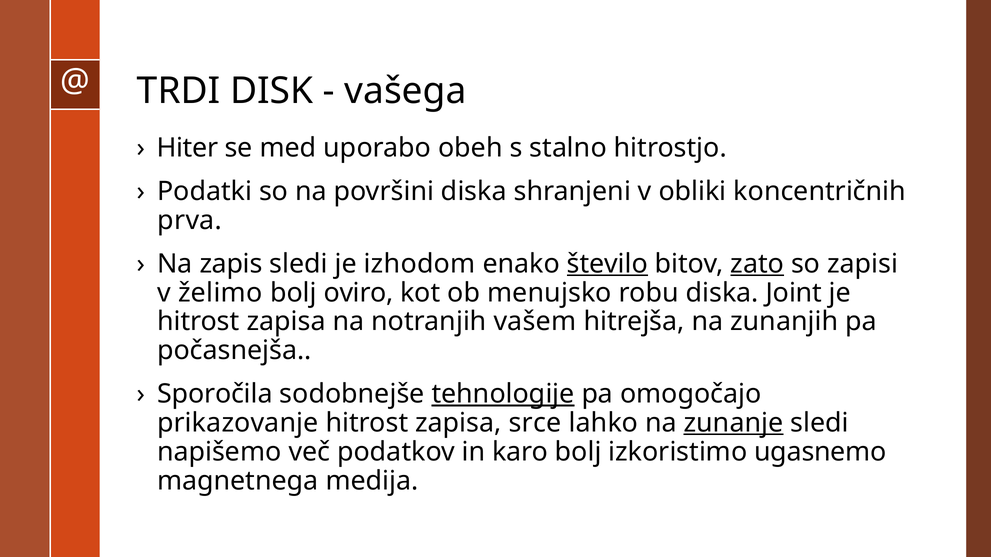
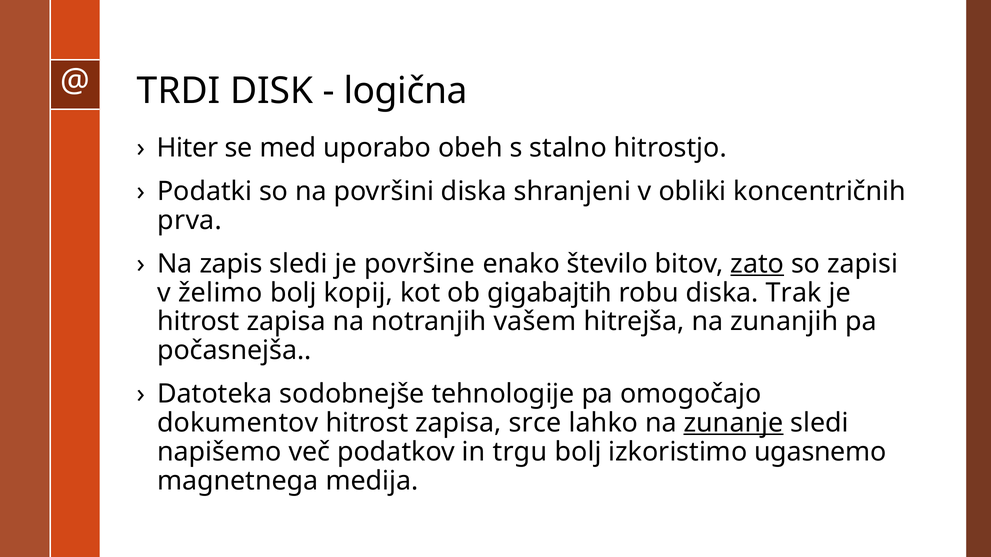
vašega: vašega -> logična
izhodom: izhodom -> površine
število underline: present -> none
oviro: oviro -> kopij
menujsko: menujsko -> gigabajtih
Joint: Joint -> Trak
Sporočila: Sporočila -> Datoteka
tehnologije underline: present -> none
prikazovanje: prikazovanje -> dokumentov
karo: karo -> trgu
